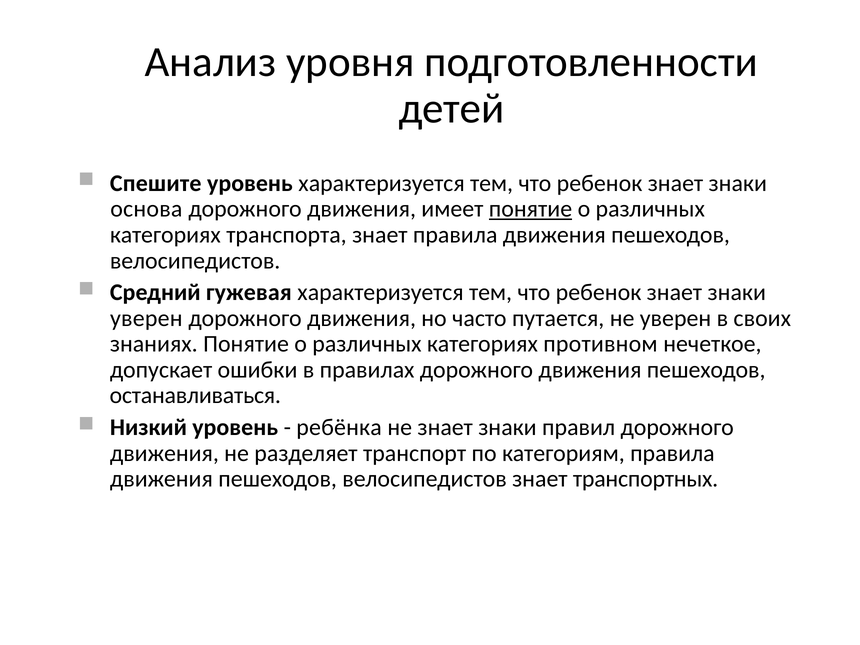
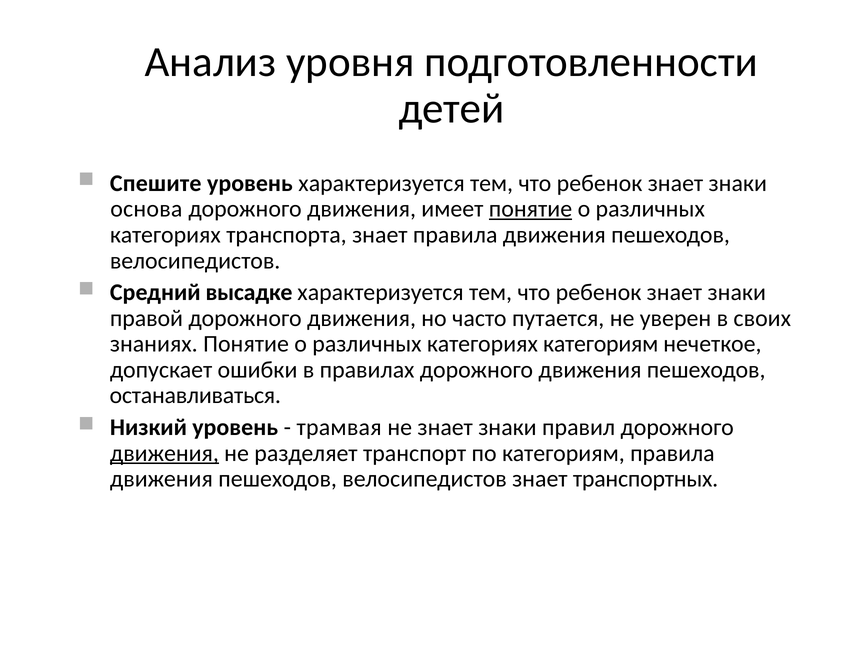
гужевая: гужевая -> высадке
уверен at (146, 318): уверен -> правой
категориях противном: противном -> категориям
ребёнка: ребёнка -> трамвая
движения at (164, 453) underline: none -> present
